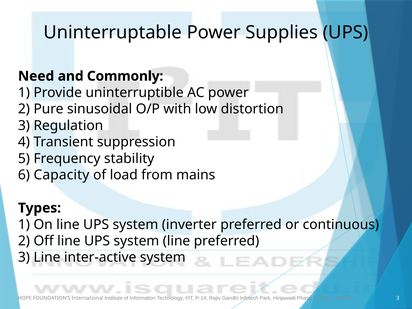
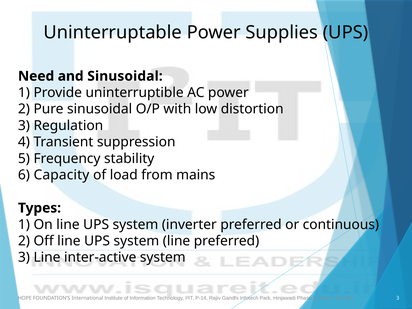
and Commonly: Commonly -> Sinusoidal
